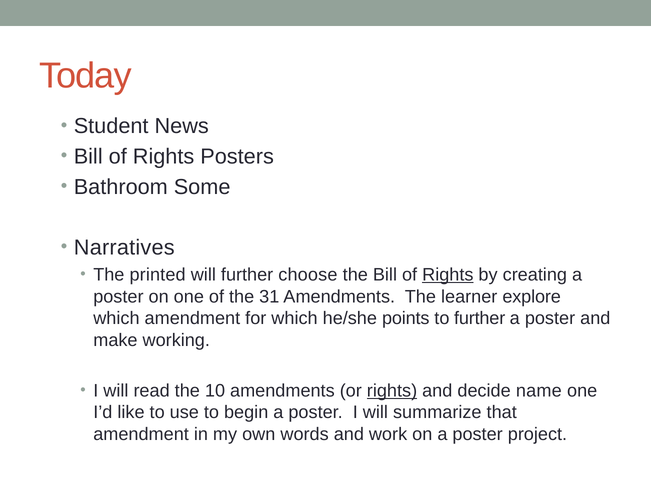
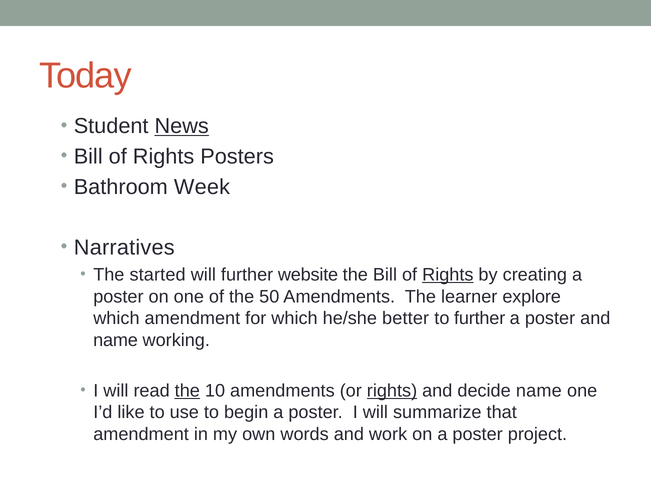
News underline: none -> present
Some: Some -> Week
printed: printed -> started
choose: choose -> website
31: 31 -> 50
points: points -> better
make at (115, 340): make -> name
the at (187, 391) underline: none -> present
